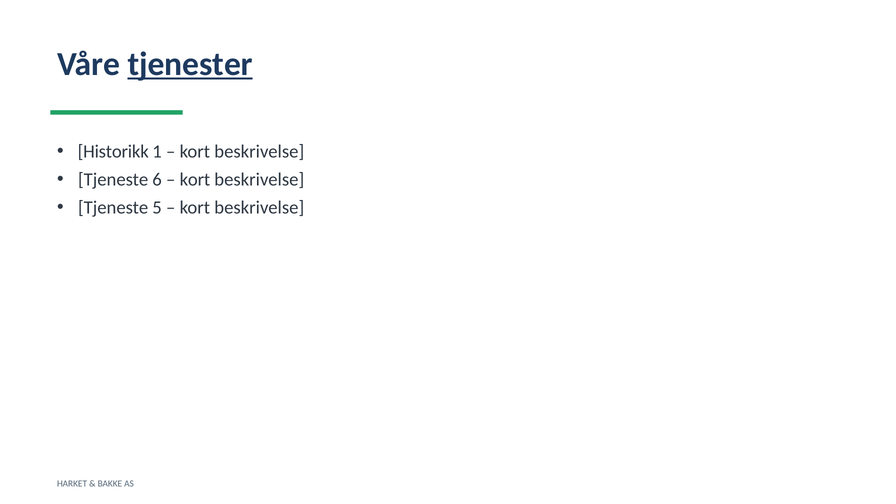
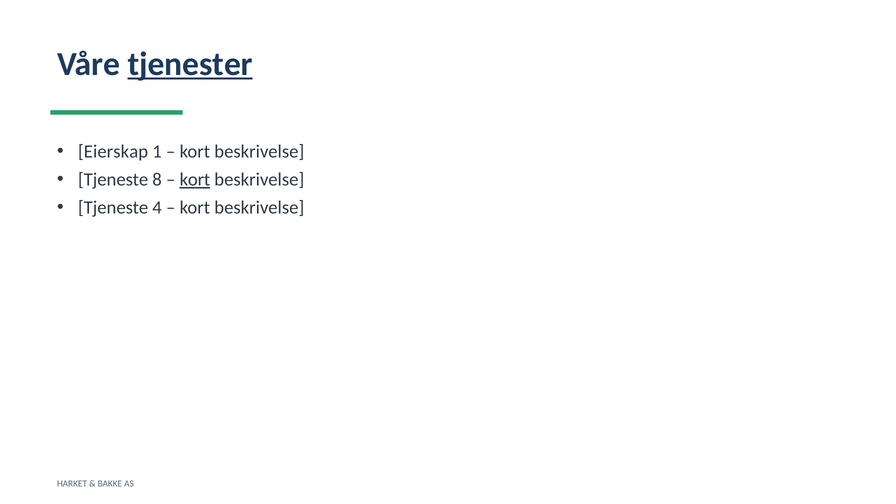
Historikk: Historikk -> Eierskap
6: 6 -> 8
kort at (195, 180) underline: none -> present
5: 5 -> 4
